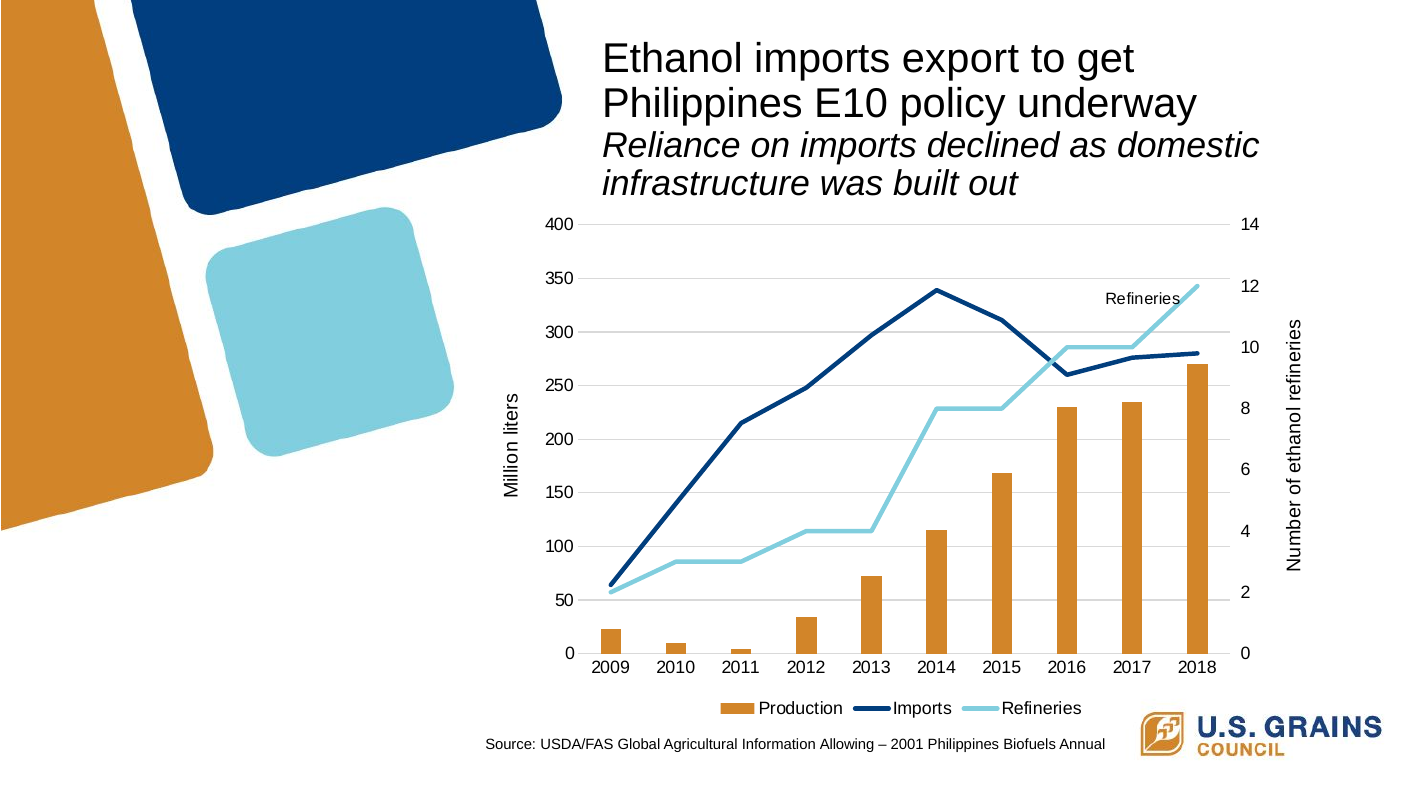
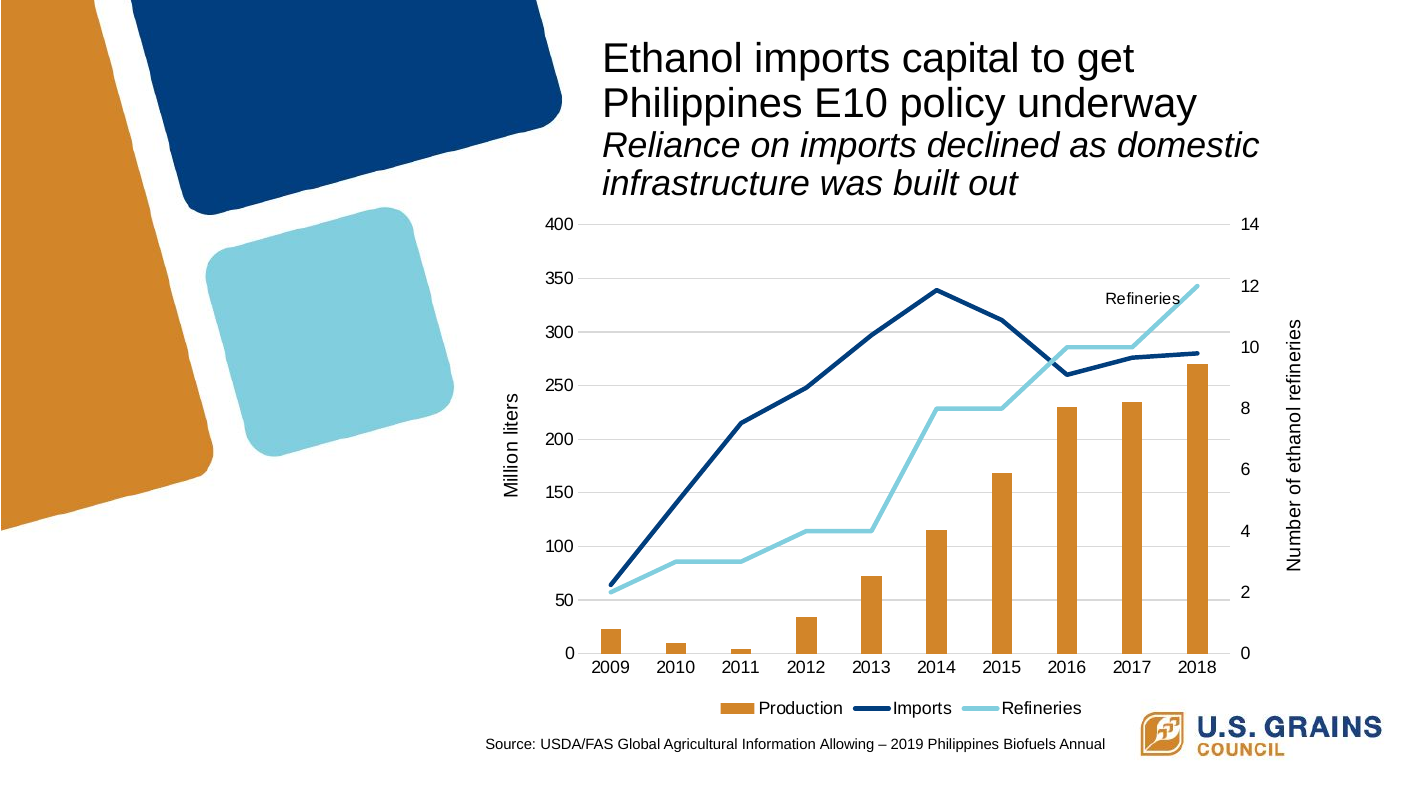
export: export -> capital
2001: 2001 -> 2019
